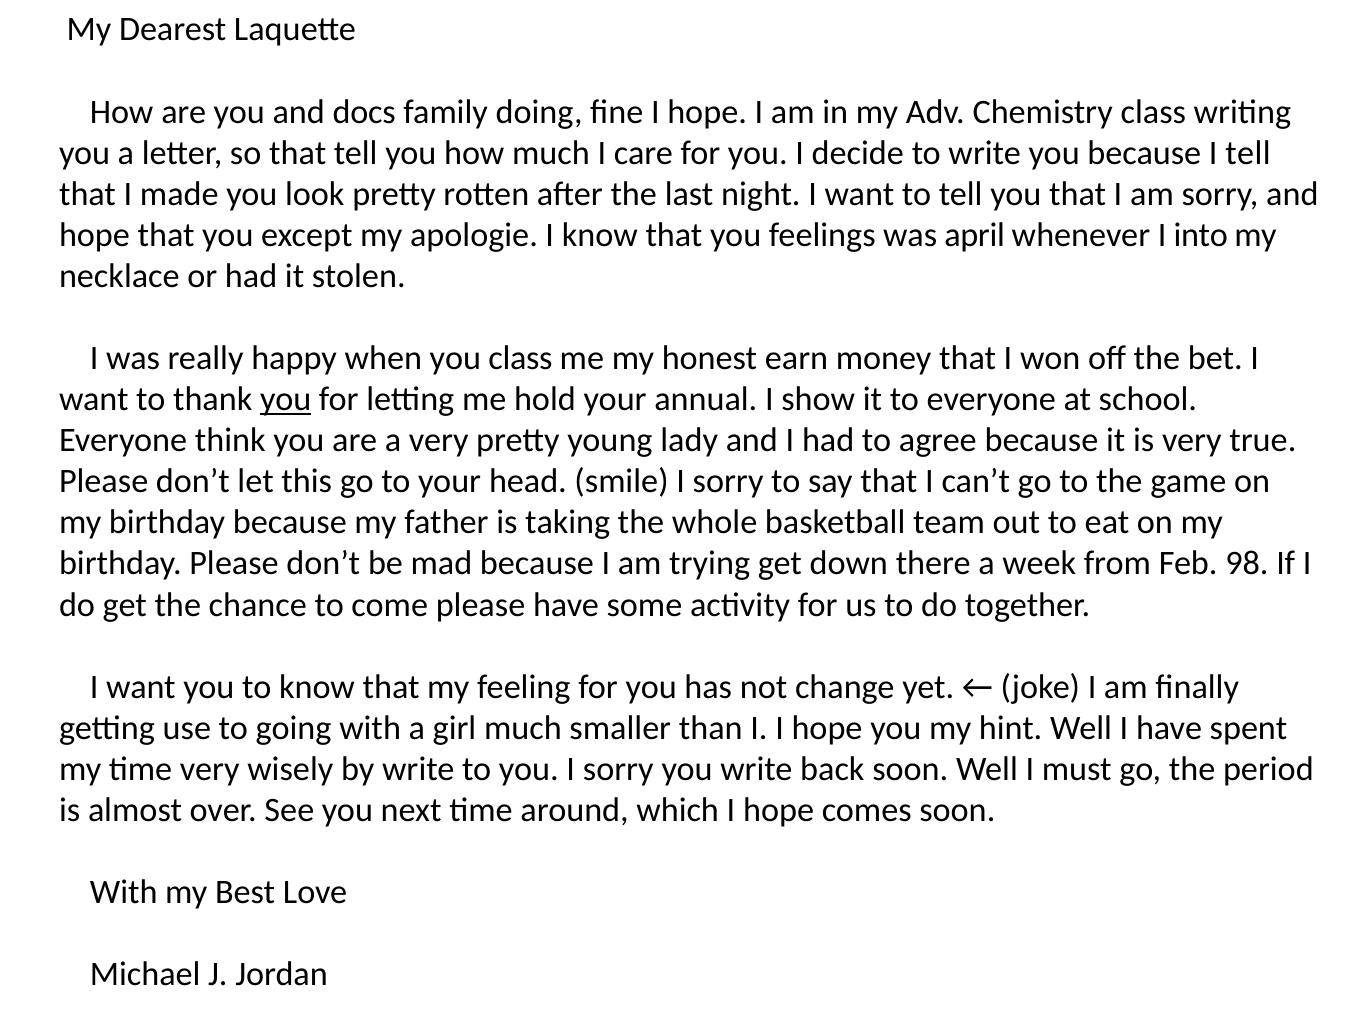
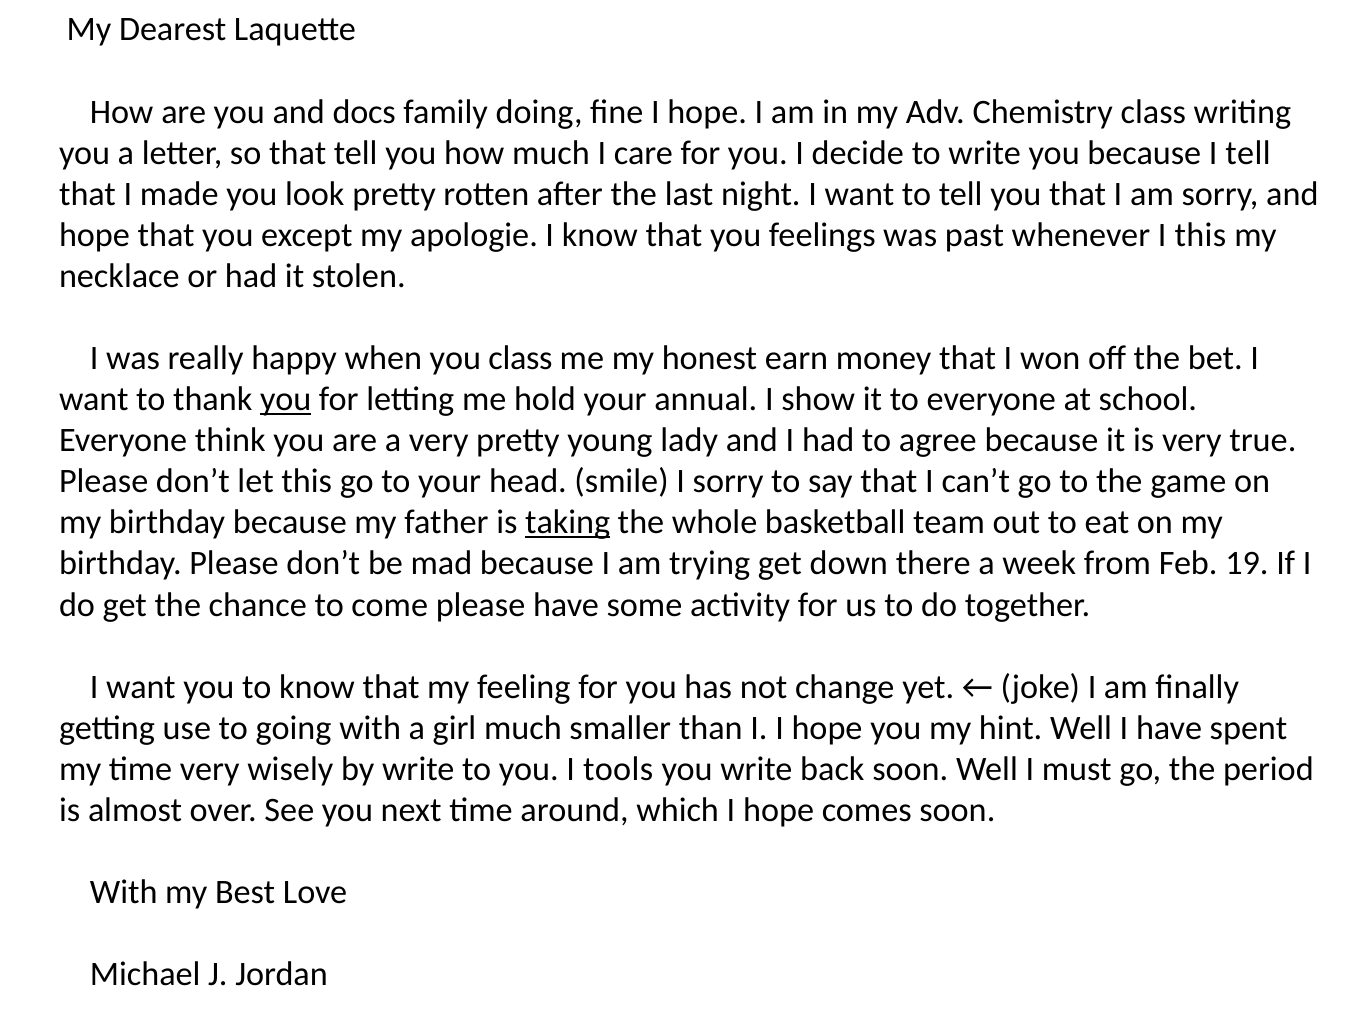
april: april -> past
I into: into -> this
taking underline: none -> present
98: 98 -> 19
you I sorry: sorry -> tools
